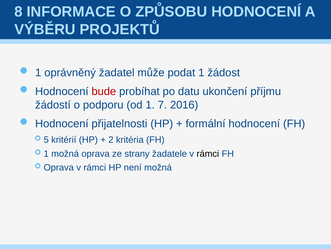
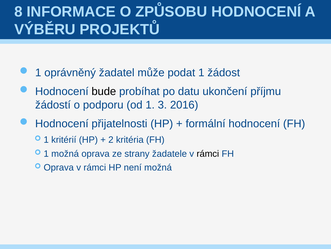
bude colour: red -> black
7: 7 -> 3
5 at (46, 139): 5 -> 1
